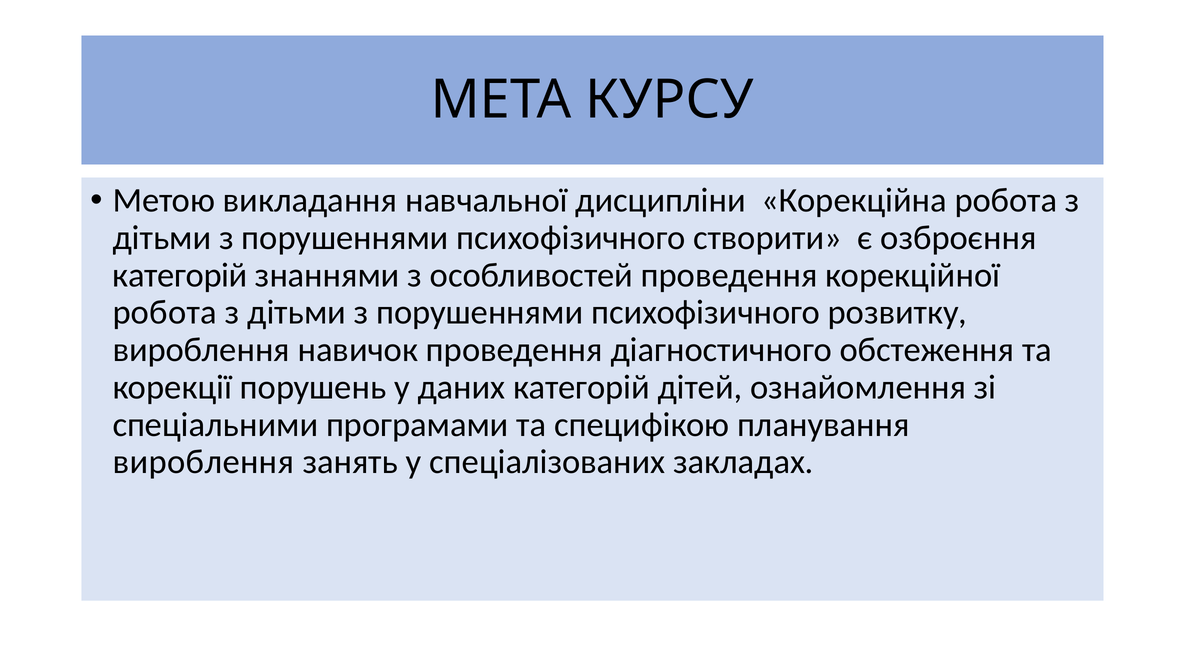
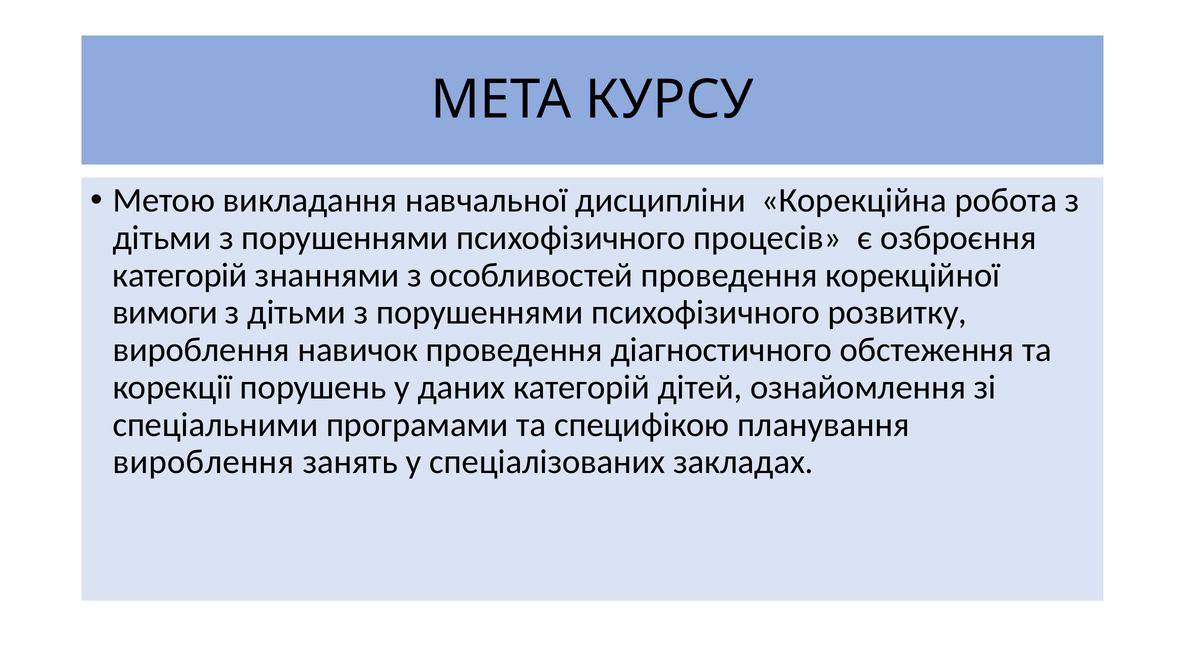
створити: створити -> процесів
робота at (165, 312): робота -> вимоги
